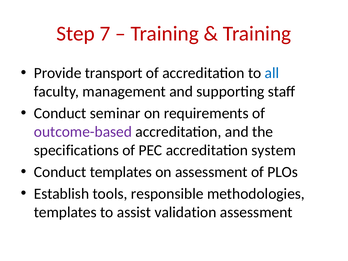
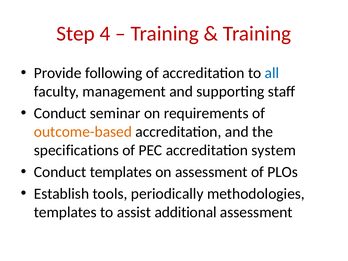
7: 7 -> 4
transport: transport -> following
outcome-based colour: purple -> orange
responsible: responsible -> periodically
validation: validation -> additional
